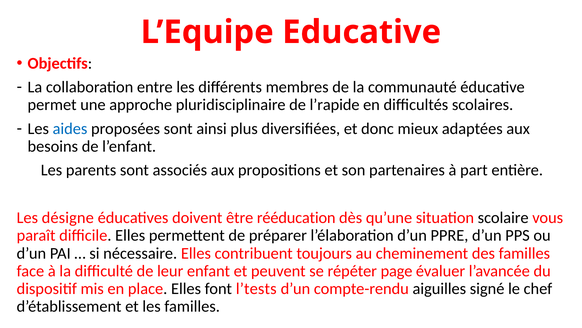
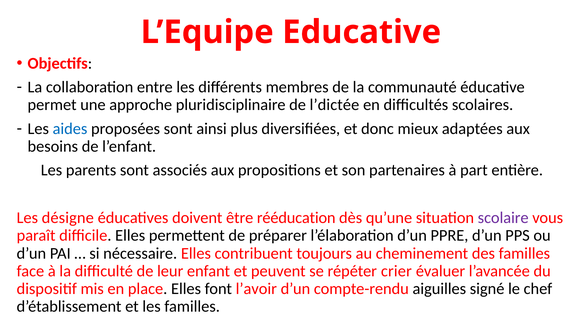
l’rapide: l’rapide -> l’dictée
scolaire colour: black -> purple
page: page -> crier
l’tests: l’tests -> l’avoir
